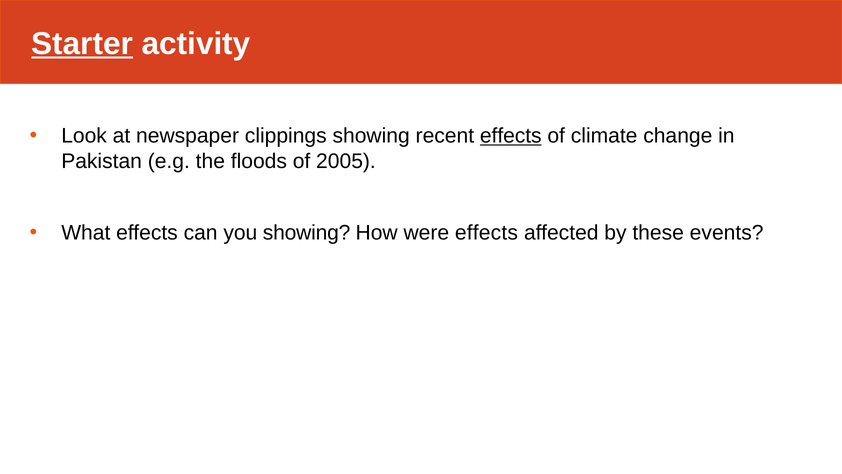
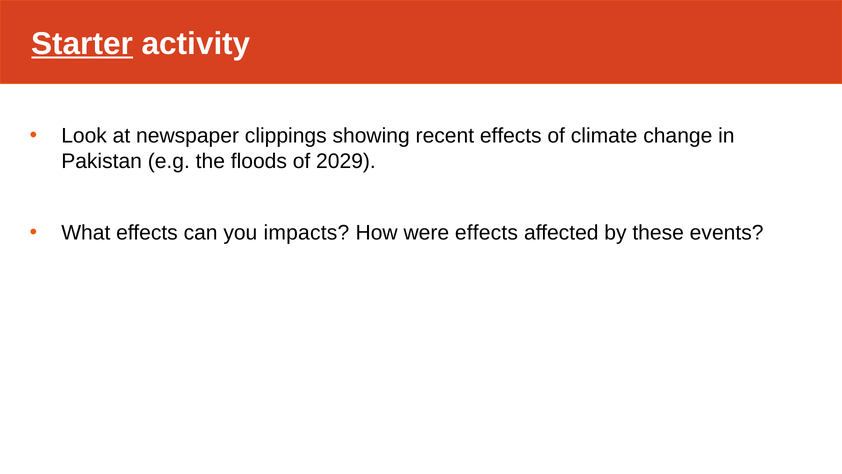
effects at (511, 136) underline: present -> none
2005: 2005 -> 2029
you showing: showing -> impacts
